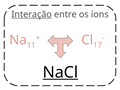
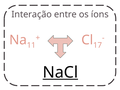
Interação underline: present -> none
